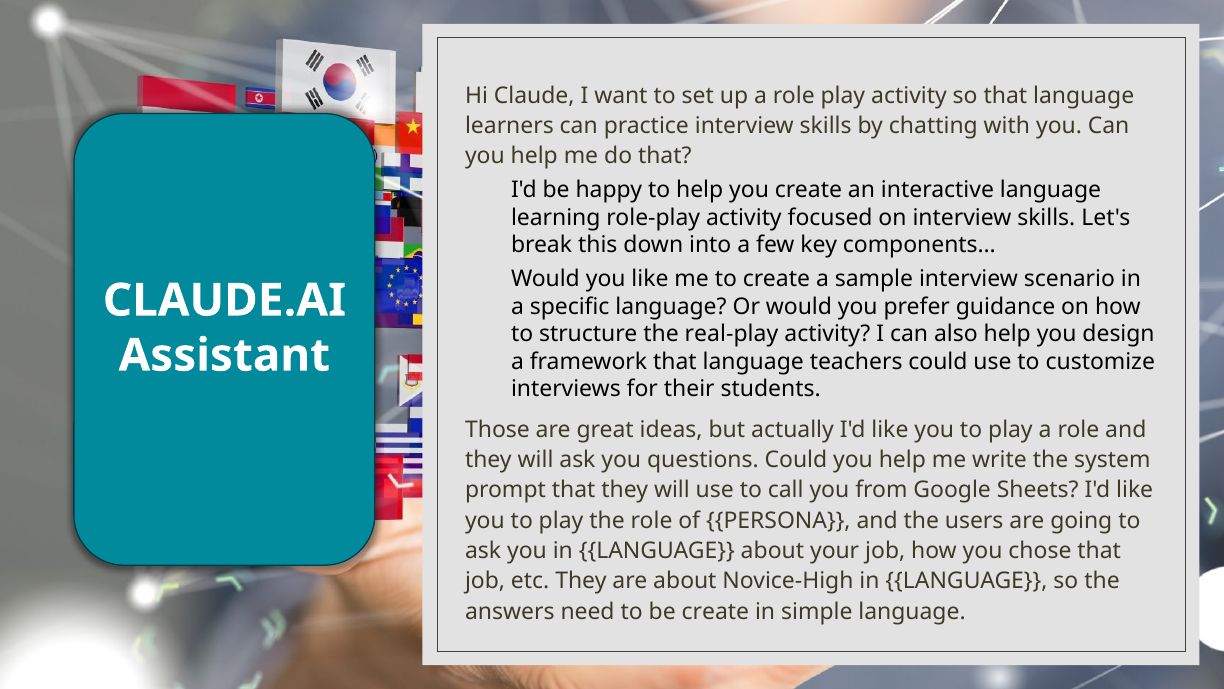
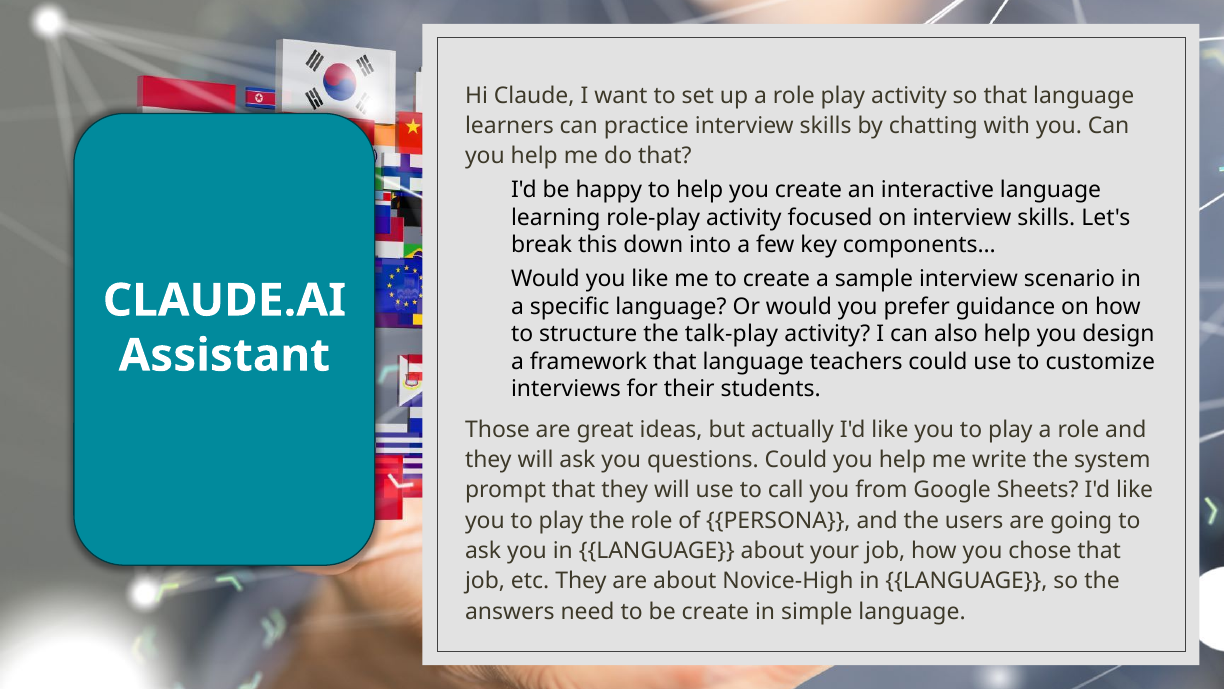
real-play: real-play -> talk-play
